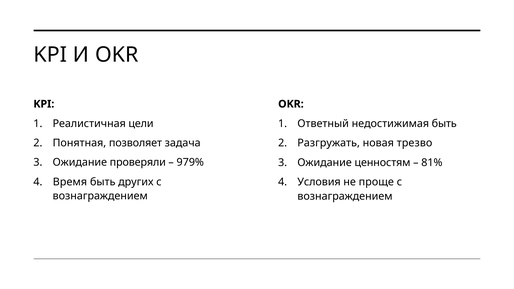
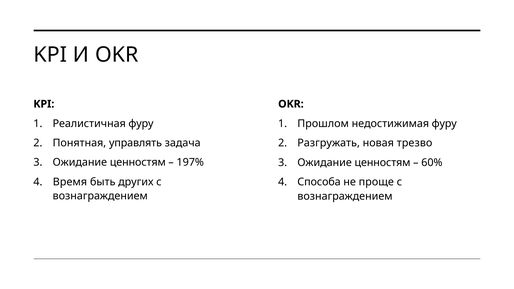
Реалистичная цели: цели -> фуру
Ответный: Ответный -> Прошлом
недостижимая быть: быть -> фуру
позволяет: позволяет -> управлять
проверяли at (138, 163): проверяли -> ценностям
979%: 979% -> 197%
81%: 81% -> 60%
Условия: Условия -> Способа
